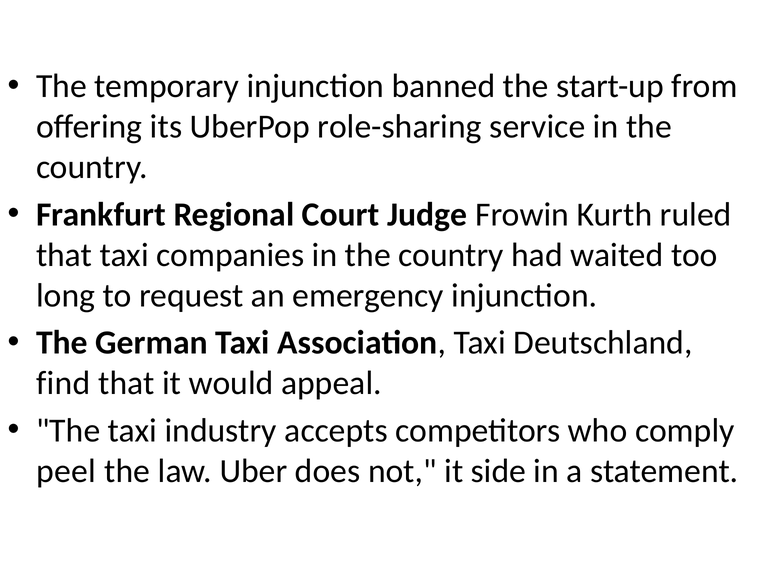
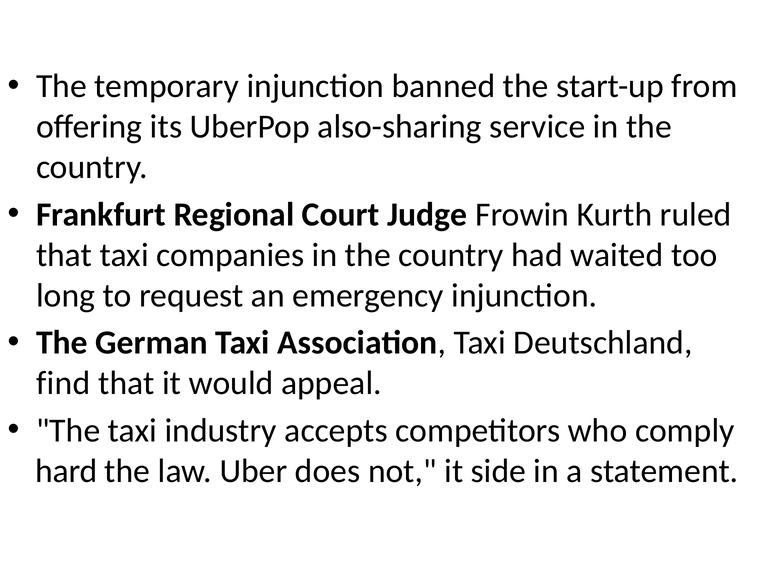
role-sharing: role-sharing -> also-sharing
peel: peel -> hard
